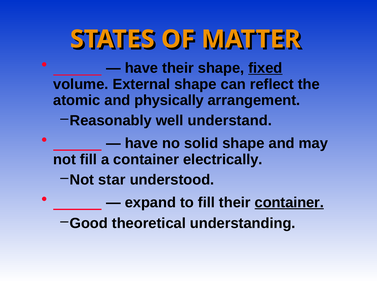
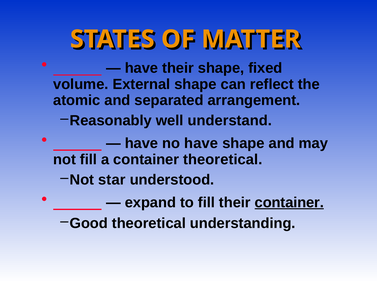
fixed underline: present -> none
physically: physically -> separated
no solid: solid -> have
container electrically: electrically -> theoretical
